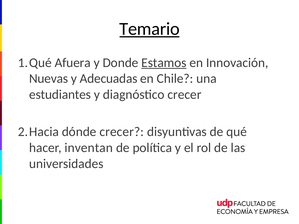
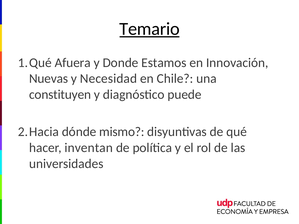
Estamos underline: present -> none
Adecuadas: Adecuadas -> Necesidad
estudiantes: estudiantes -> constituyen
diagnóstico crecer: crecer -> puede
dónde crecer: crecer -> mismo
